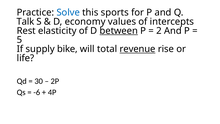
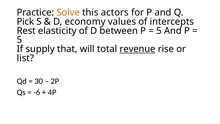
Solve colour: blue -> orange
sports: sports -> actors
Talk: Talk -> Pick
between underline: present -> none
2 at (159, 31): 2 -> 5
bike: bike -> that
life: life -> list
